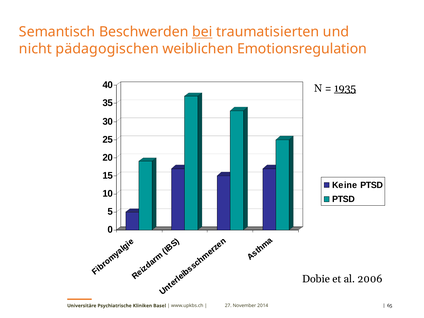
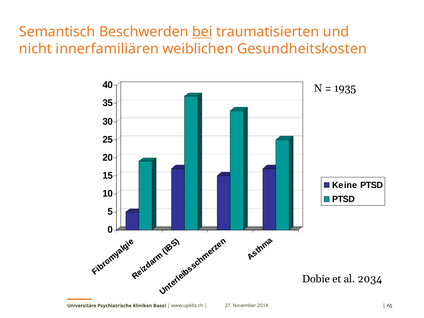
pädagogischen: pädagogischen -> innerfamiliären
Emotionsregulation: Emotionsregulation -> Gesundheitskosten
1935 underline: present -> none
2006: 2006 -> 2034
